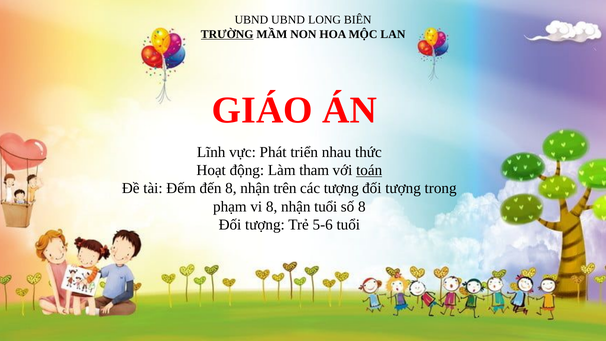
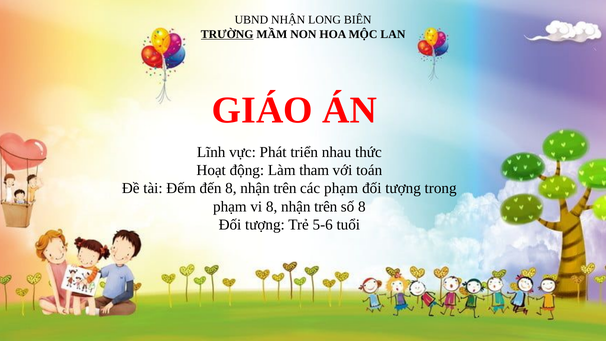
UBND UBND: UBND -> NHẬN
toán underline: present -> none
các tượng: tượng -> phạm
vi 8 nhận tuổi: tuổi -> trên
